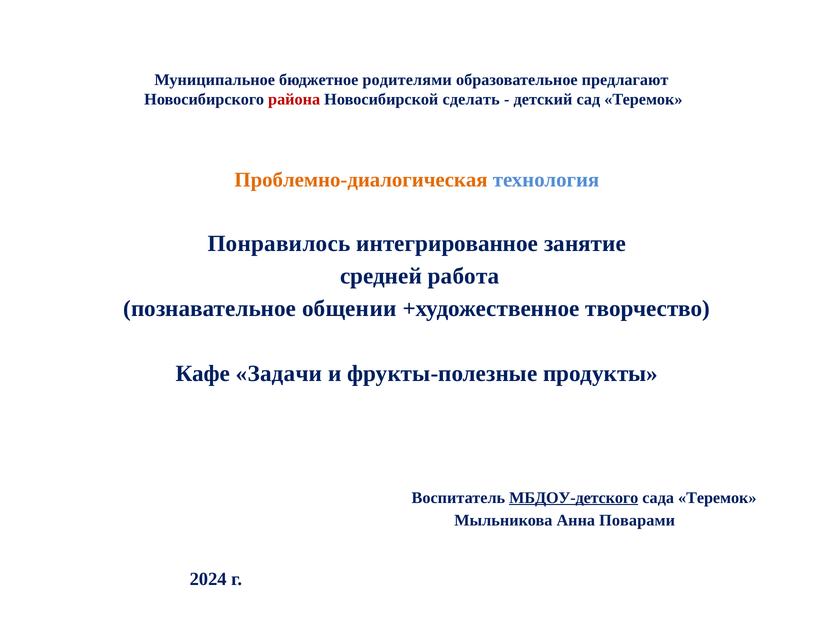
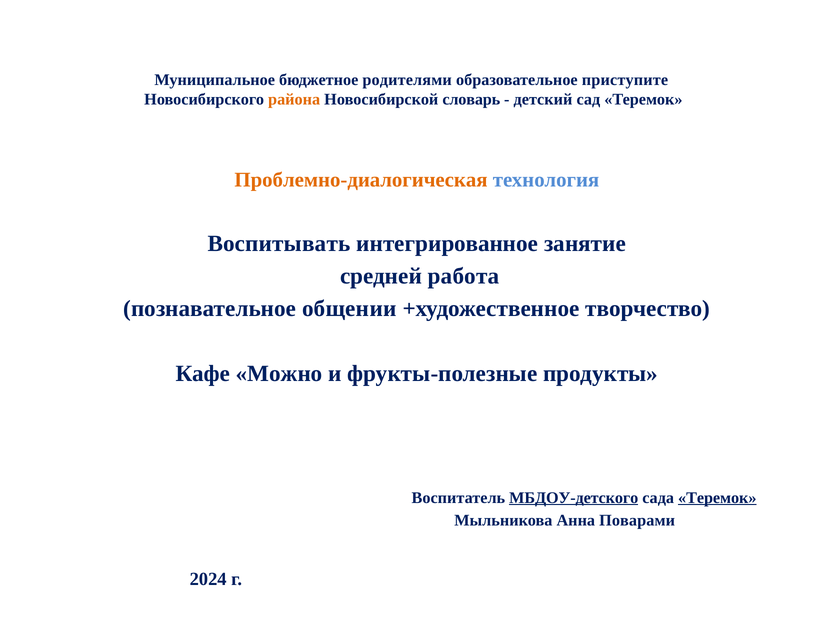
предлагают: предлагают -> приступите
района colour: red -> orange
сделать: сделать -> словарь
Понравилось: Понравилось -> Воспитывать
Задачи: Задачи -> Можно
Теремок at (717, 497) underline: none -> present
